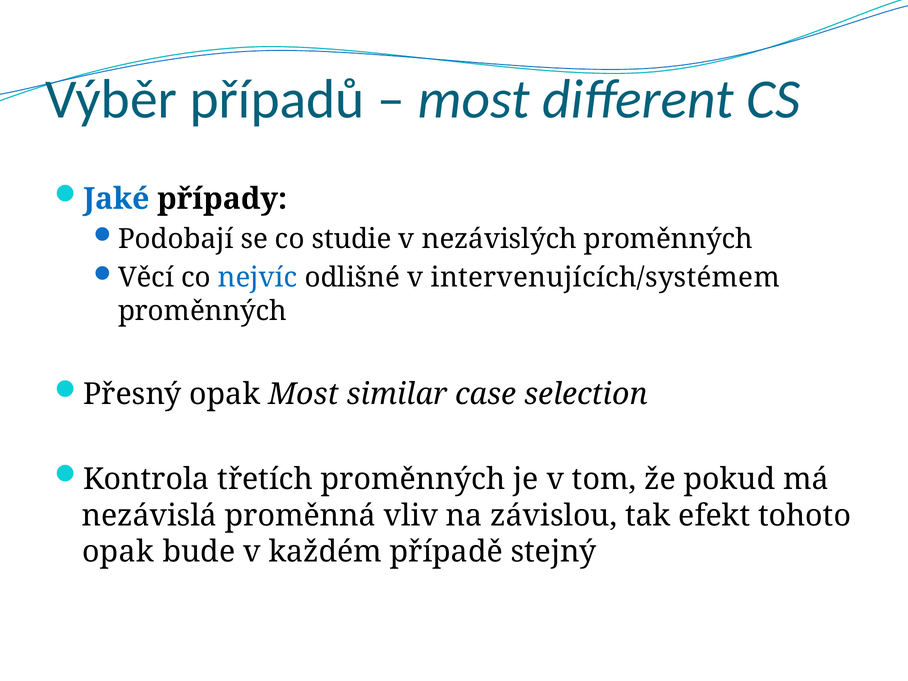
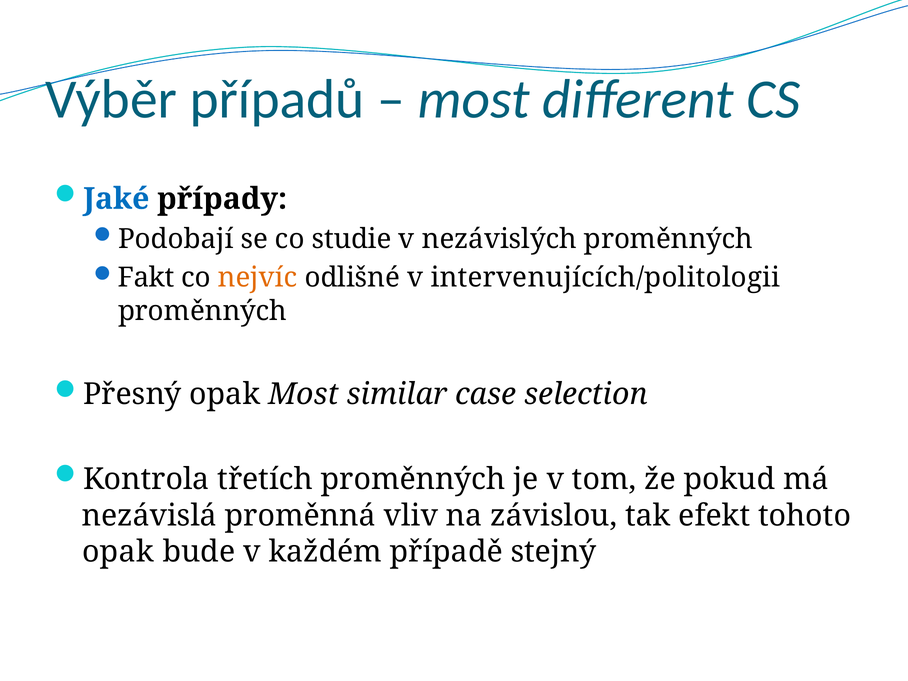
Věcí: Věcí -> Fakt
nejvíc colour: blue -> orange
intervenujících/systémem: intervenujících/systémem -> intervenujících/politologii
